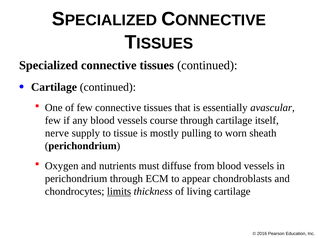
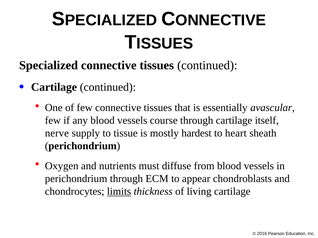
pulling: pulling -> hardest
worn: worn -> heart
